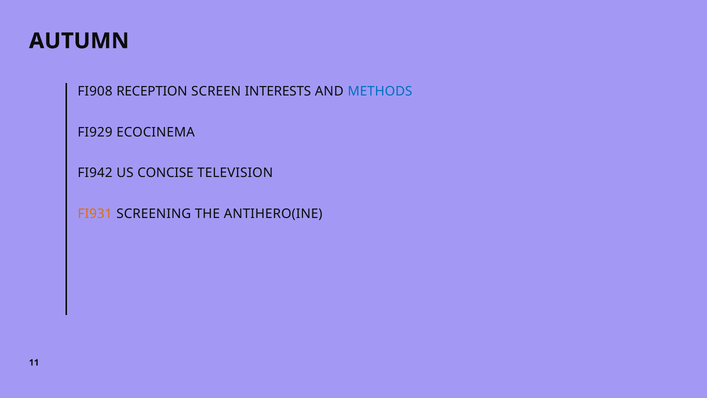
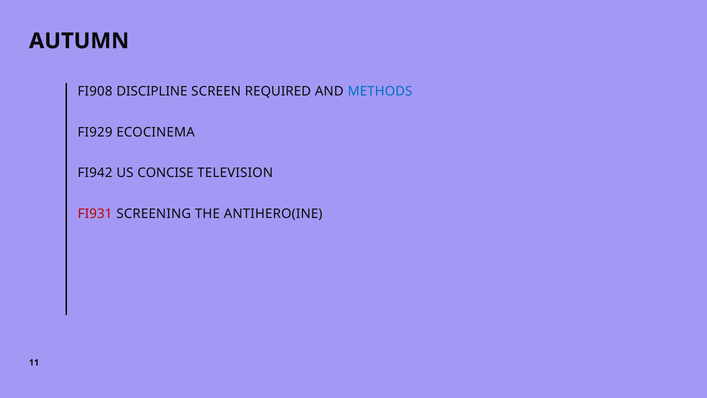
RECEPTION: RECEPTION -> DISCIPLINE
INTERESTS: INTERESTS -> REQUIRED
FI931 colour: orange -> red
